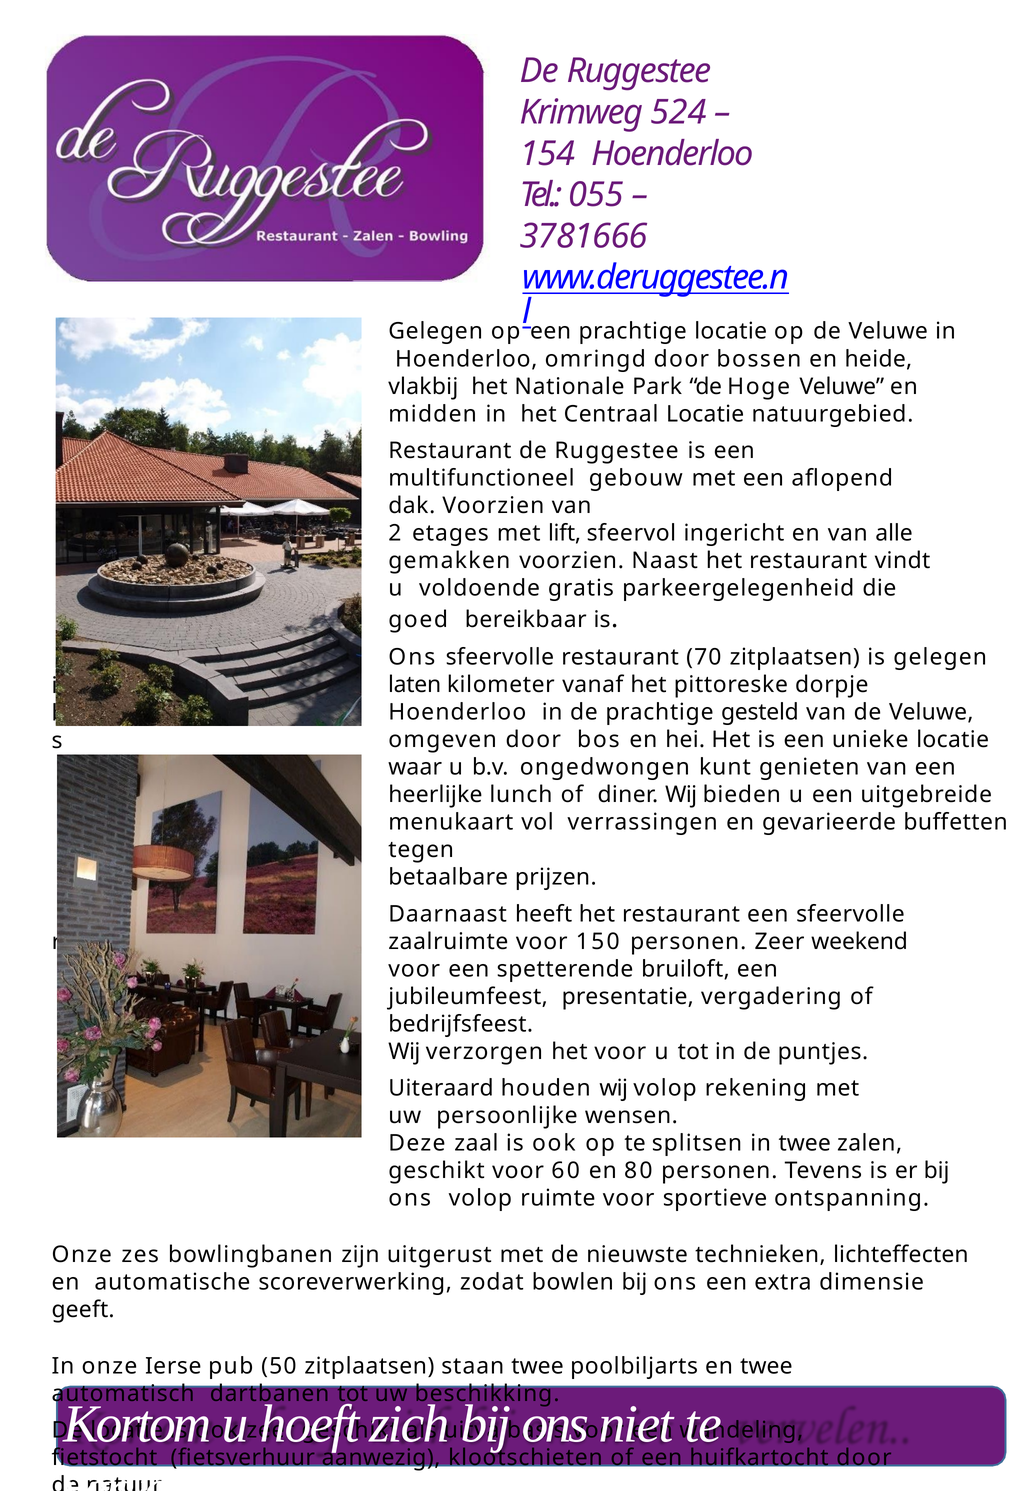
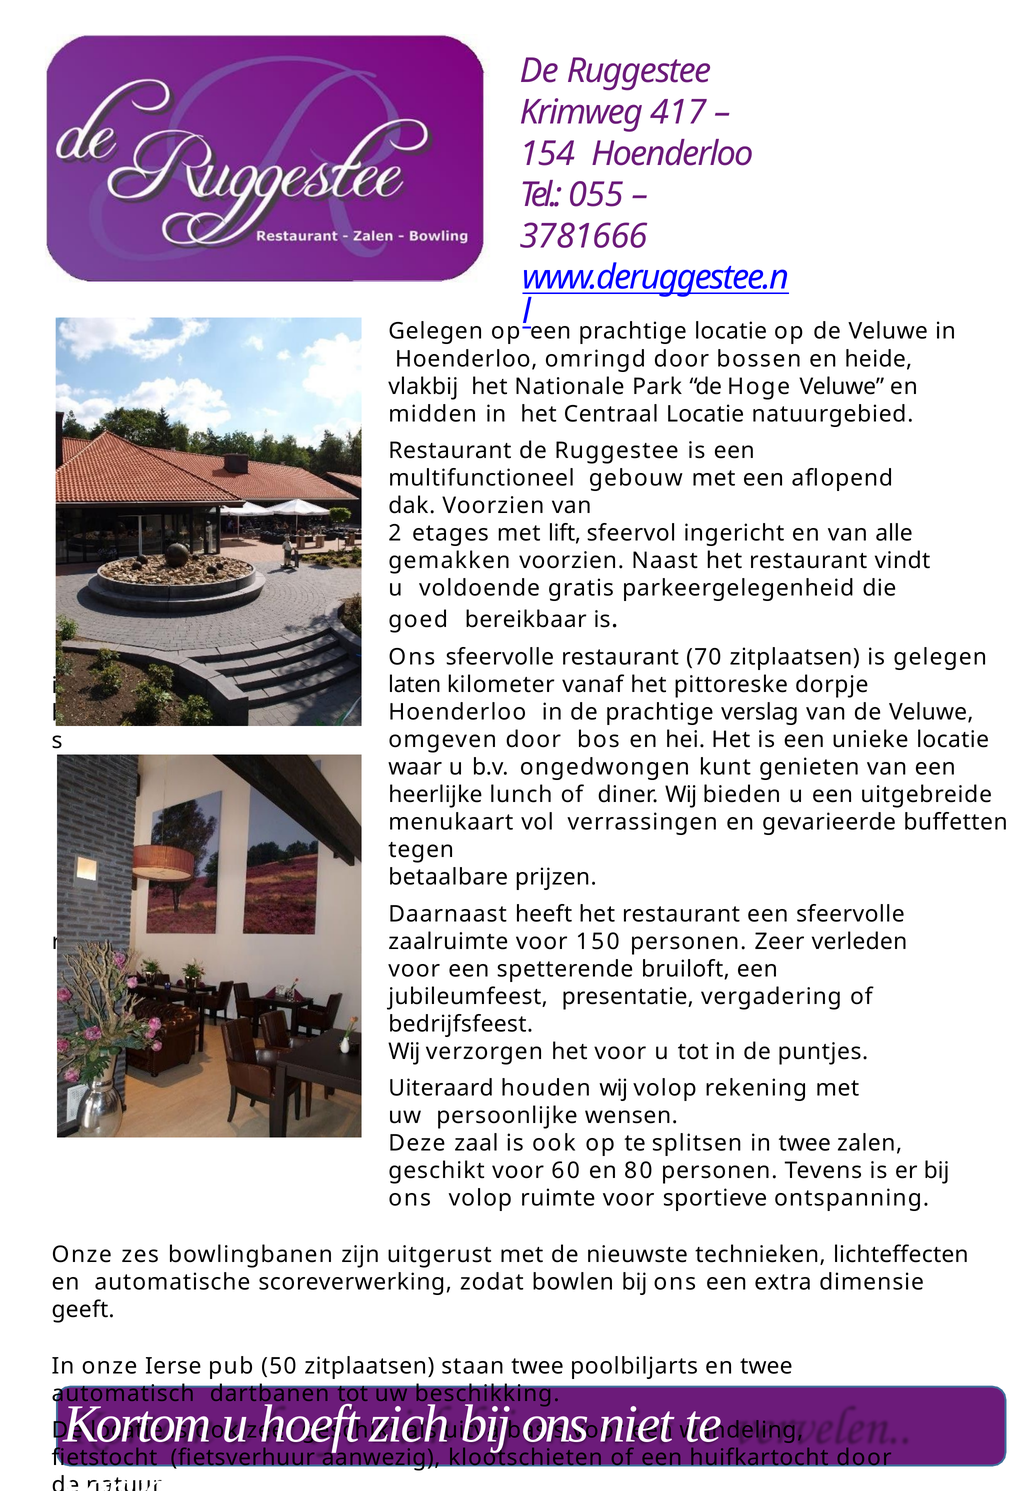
524: 524 -> 417
gesteld: gesteld -> verslag
weekend: weekend -> verleden
